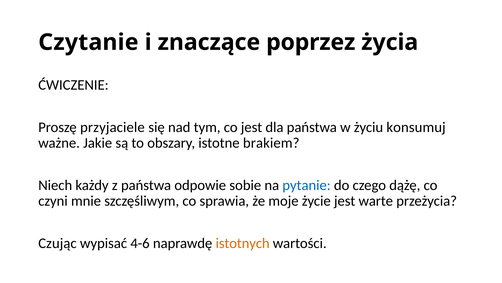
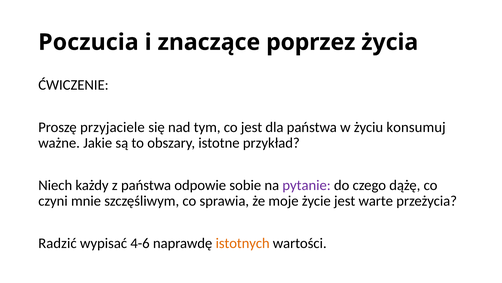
Czytanie: Czytanie -> Poczucia
brakiem: brakiem -> przykład
pytanie colour: blue -> purple
Czując: Czując -> Radzić
